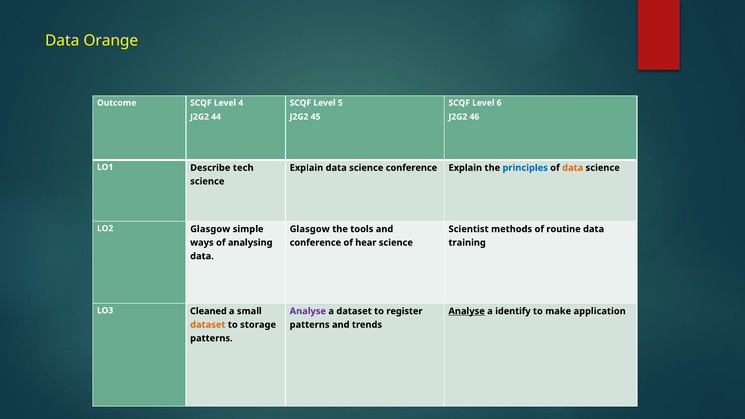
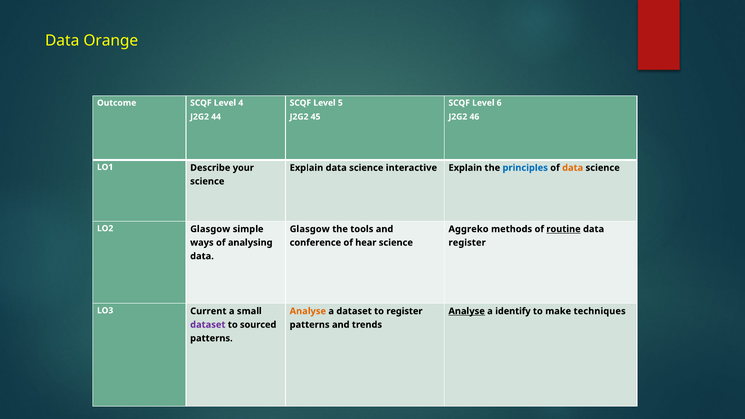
tech: tech -> your
science conference: conference -> interactive
Scientist: Scientist -> Aggreko
routine underline: none -> present
training at (467, 243): training -> register
Cleaned: Cleaned -> Current
Analyse at (308, 311) colour: purple -> orange
application: application -> techniques
dataset at (208, 325) colour: orange -> purple
storage: storage -> sourced
